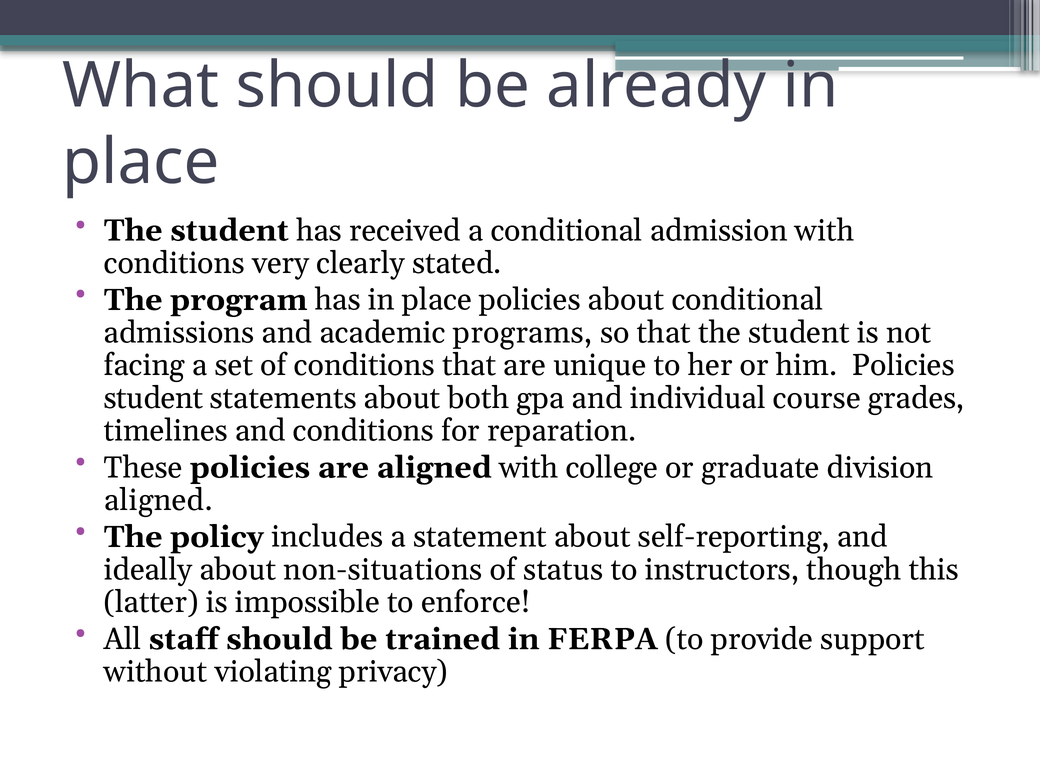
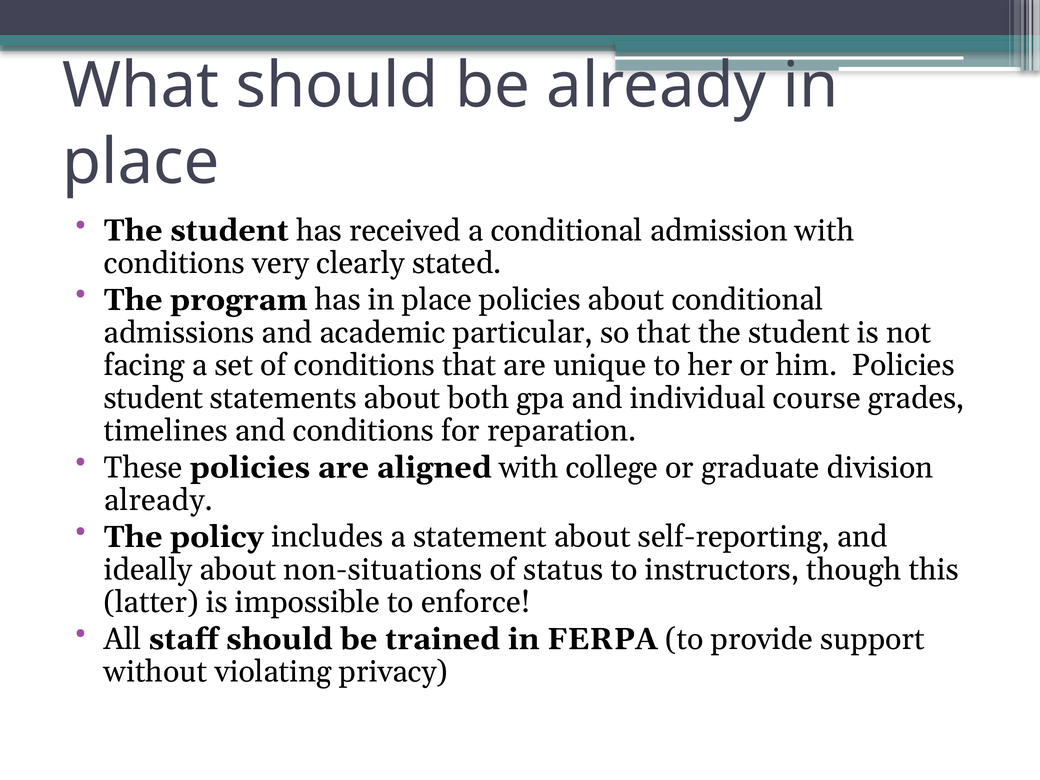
programs: programs -> particular
aligned at (159, 500): aligned -> already
